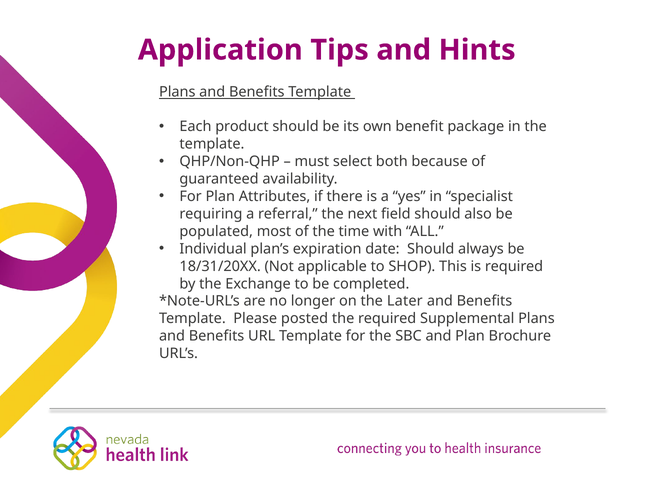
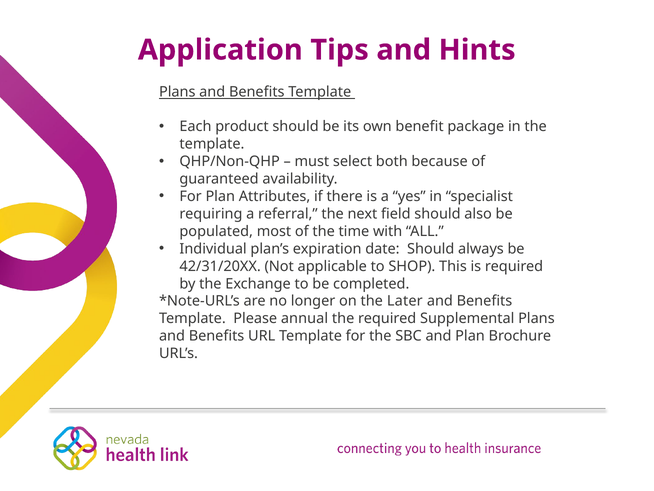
18/31/20XX: 18/31/20XX -> 42/31/20XX
posted: posted -> annual
